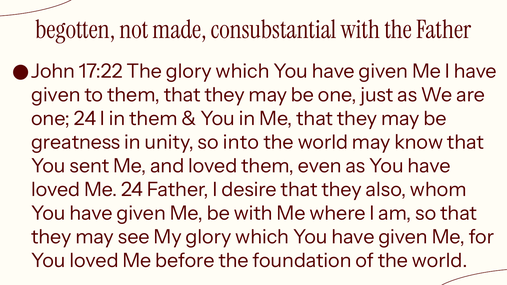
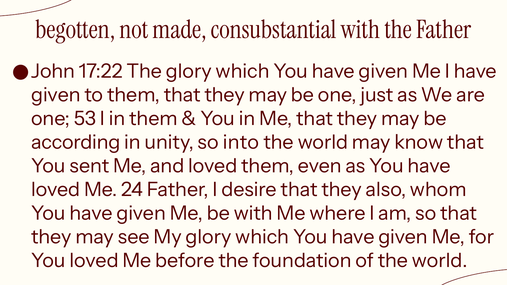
one 24: 24 -> 53
greatness: greatness -> according
